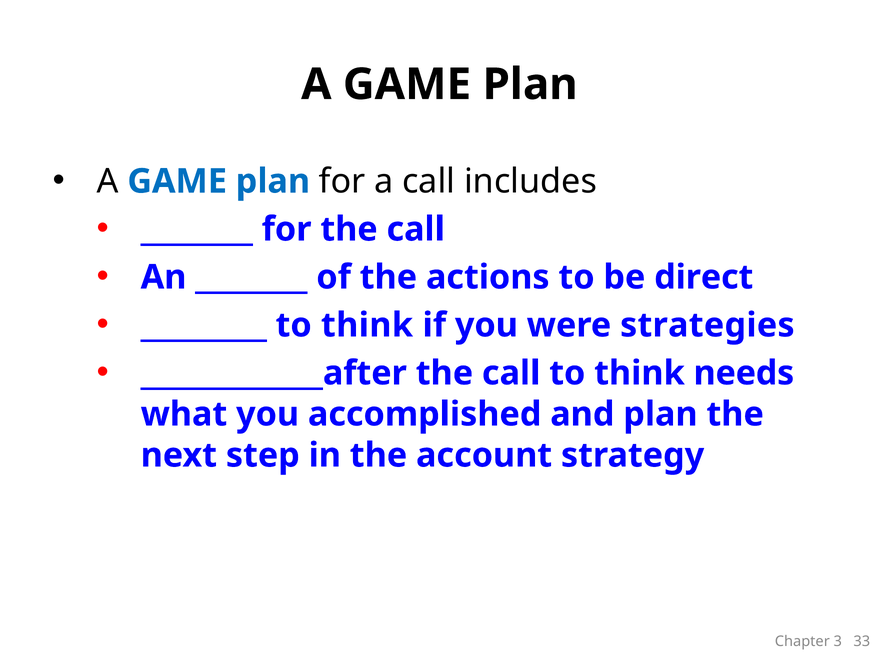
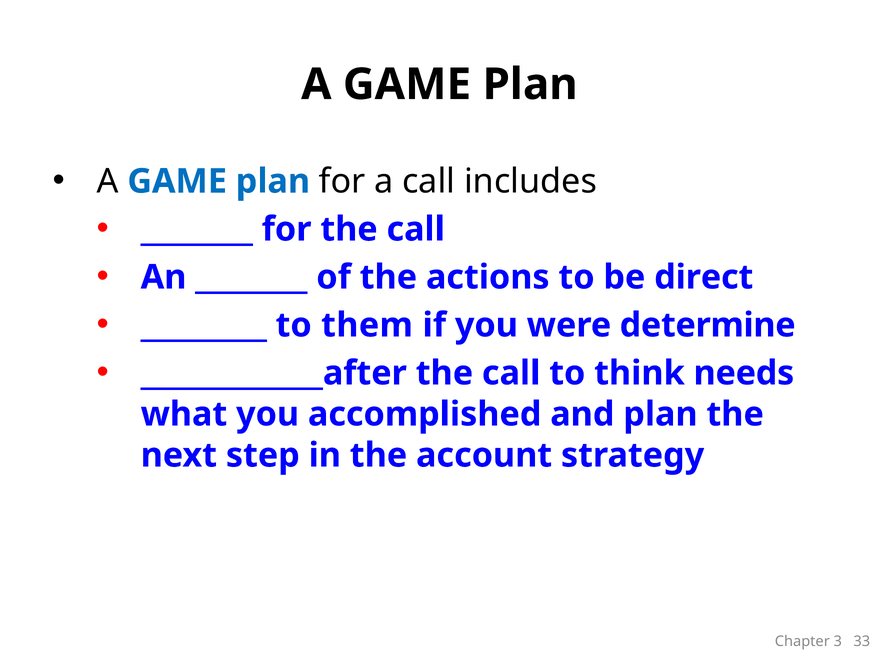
think at (367, 325): think -> them
strategies: strategies -> determine
